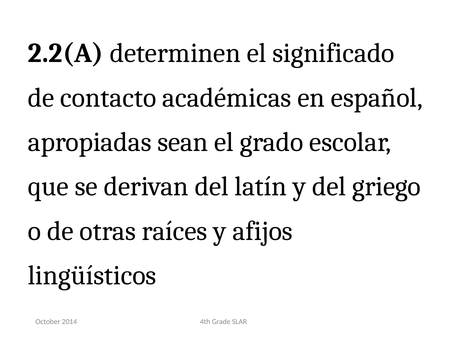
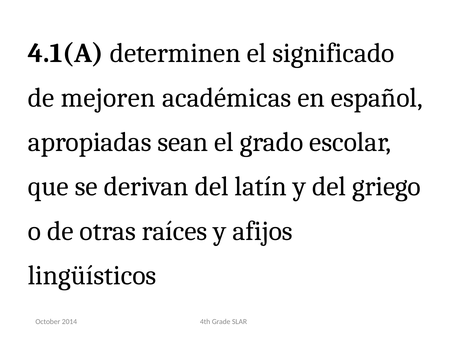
2.2(A: 2.2(A -> 4.1(A
contacto: contacto -> mejoren
